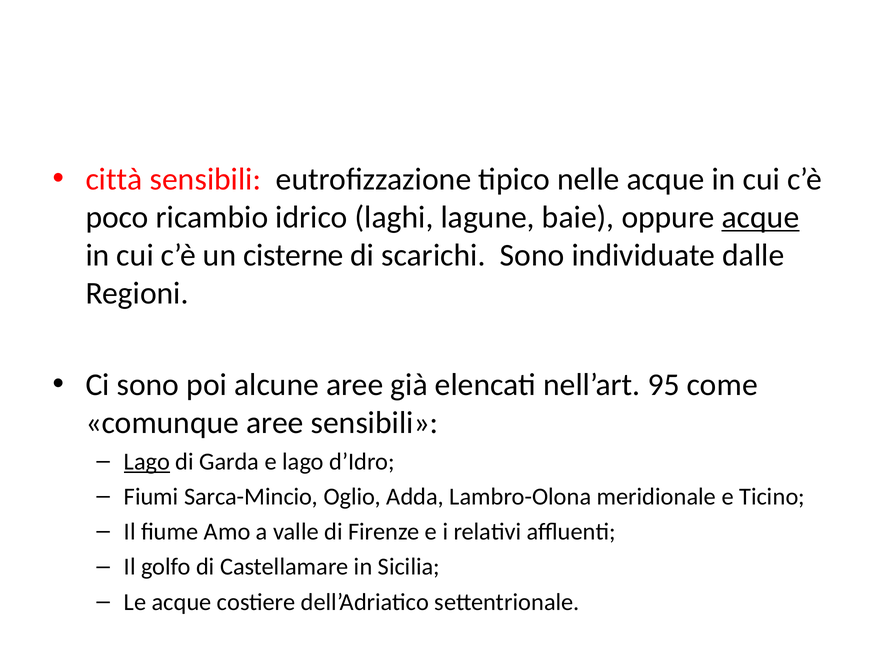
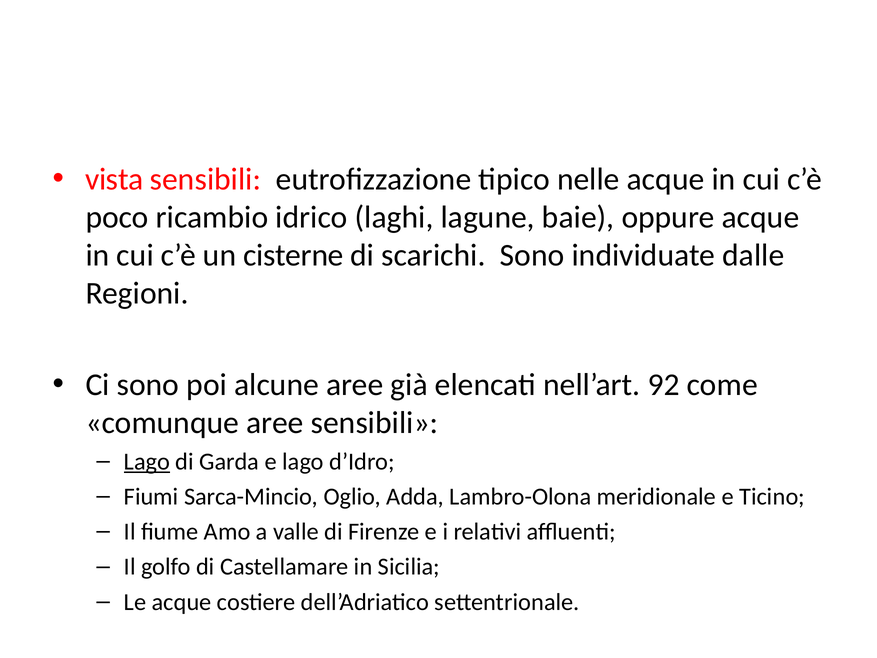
città: città -> vista
acque at (760, 217) underline: present -> none
95: 95 -> 92
